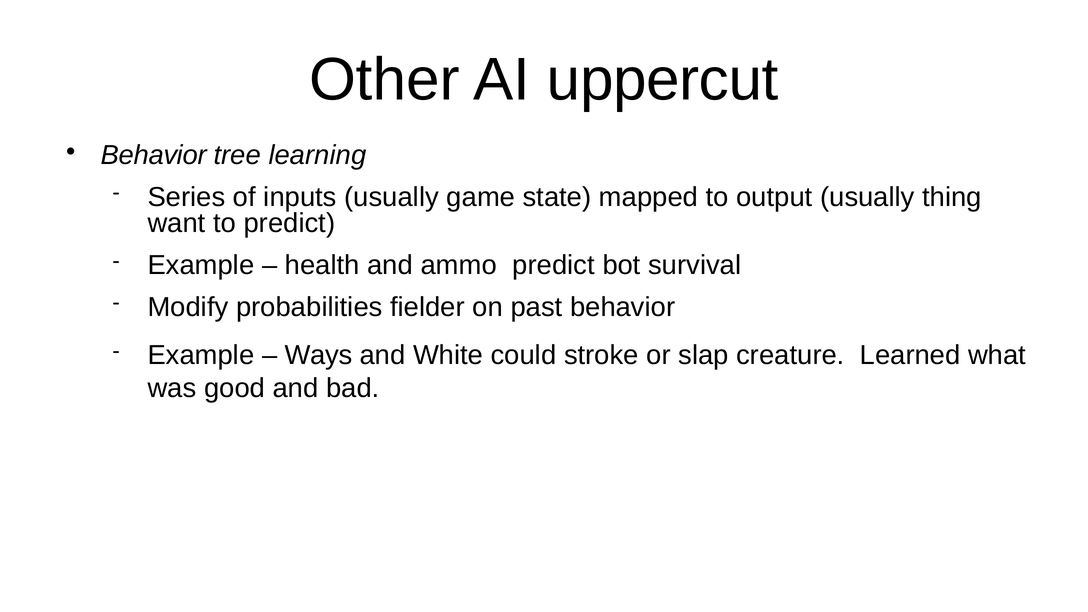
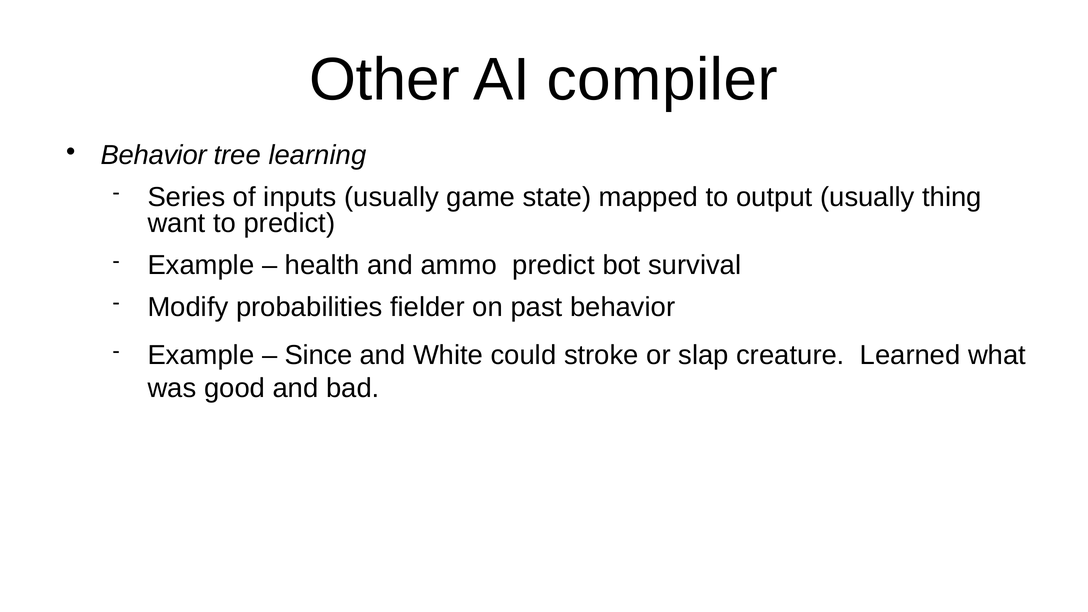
uppercut: uppercut -> compiler
Ways: Ways -> Since
